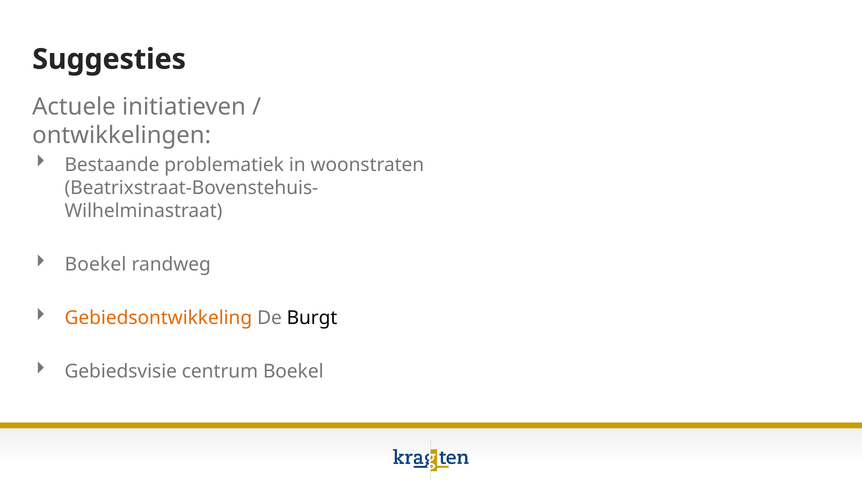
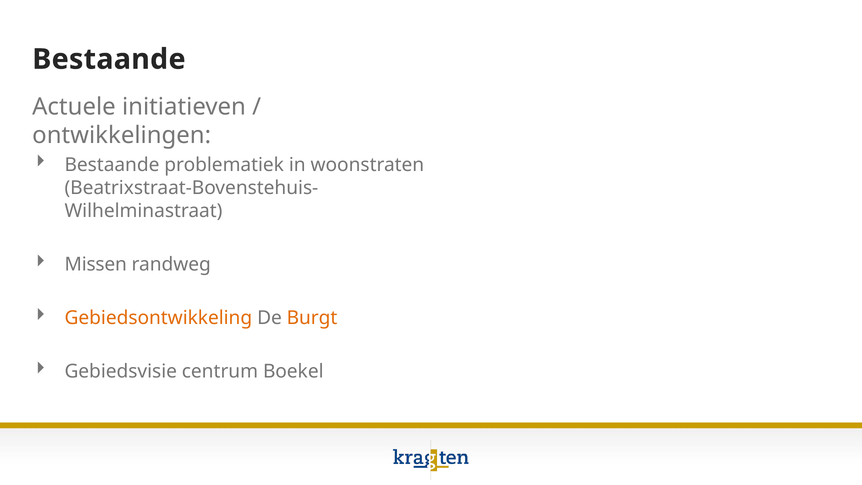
Suggesties at (109, 59): Suggesties -> Bestaande
Boekel at (96, 264): Boekel -> Missen
Burgt colour: black -> orange
